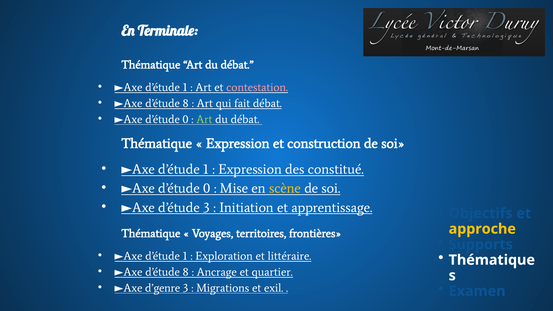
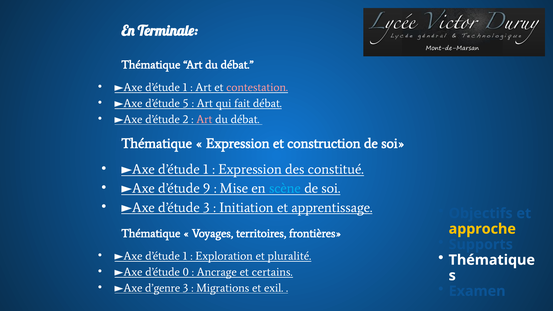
8 at (186, 103): 8 -> 5
0 at (185, 119): 0 -> 2
Art at (204, 119) colour: light green -> pink
0 at (207, 188): 0 -> 9
scène colour: yellow -> light blue
littéraire: littéraire -> pluralité
8 at (186, 272): 8 -> 0
quartier: quartier -> certains
